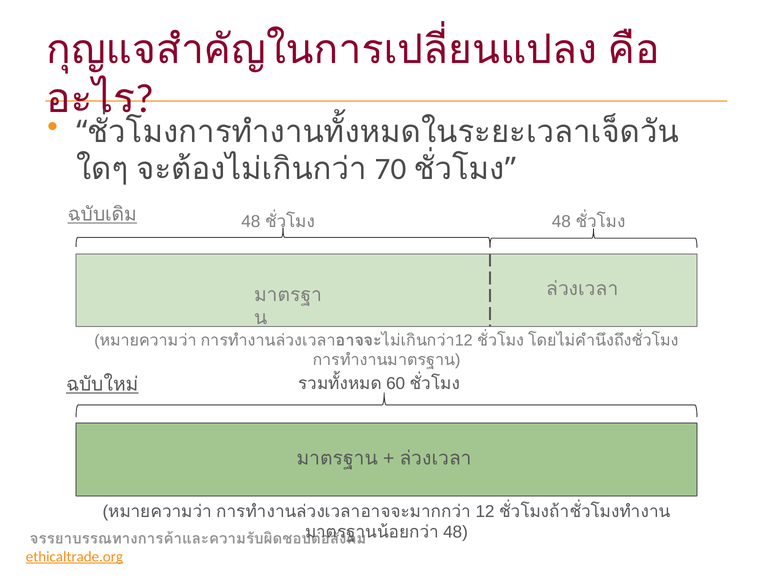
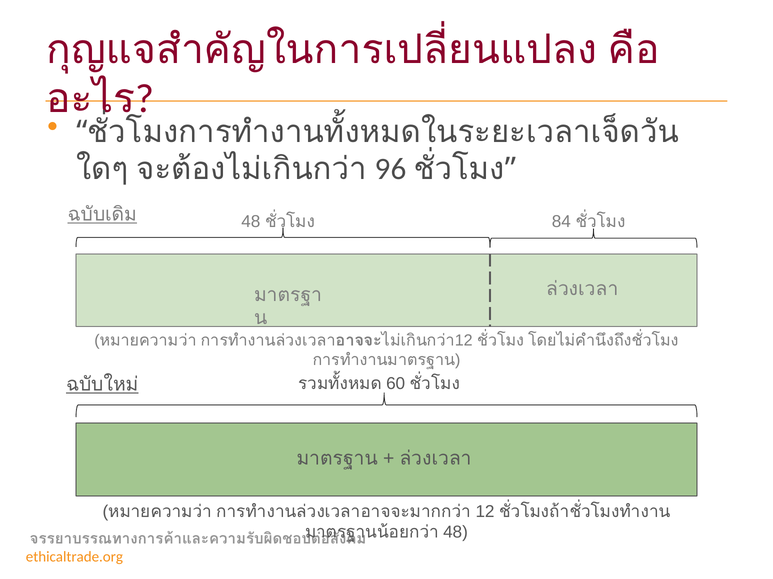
70: 70 -> 96
48 at (561, 222): 48 -> 84
ethicaltrade.org underline: present -> none
